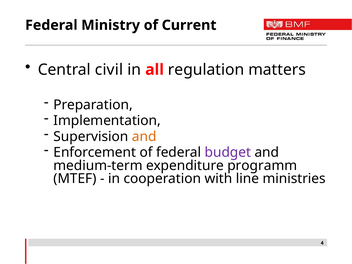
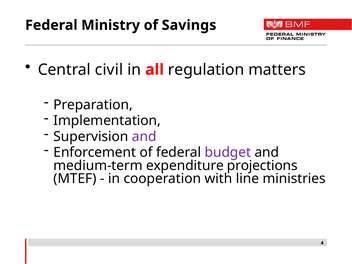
Current: Current -> Savings
and at (144, 137) colour: orange -> purple
programm: programm -> projections
